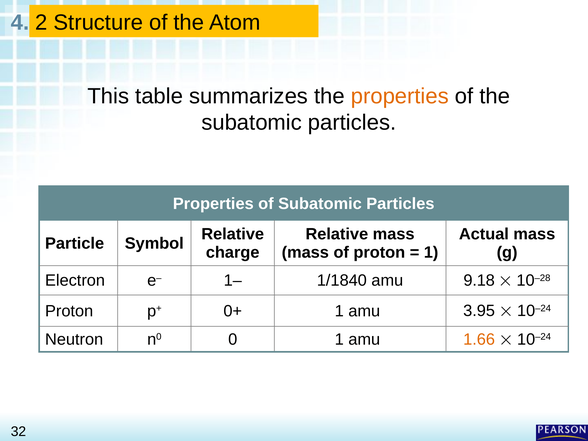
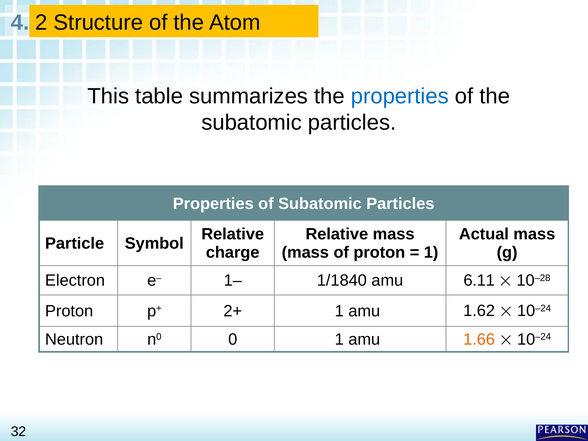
properties at (400, 96) colour: orange -> blue
9.18: 9.18 -> 6.11
0+: 0+ -> 2+
3.95: 3.95 -> 1.62
